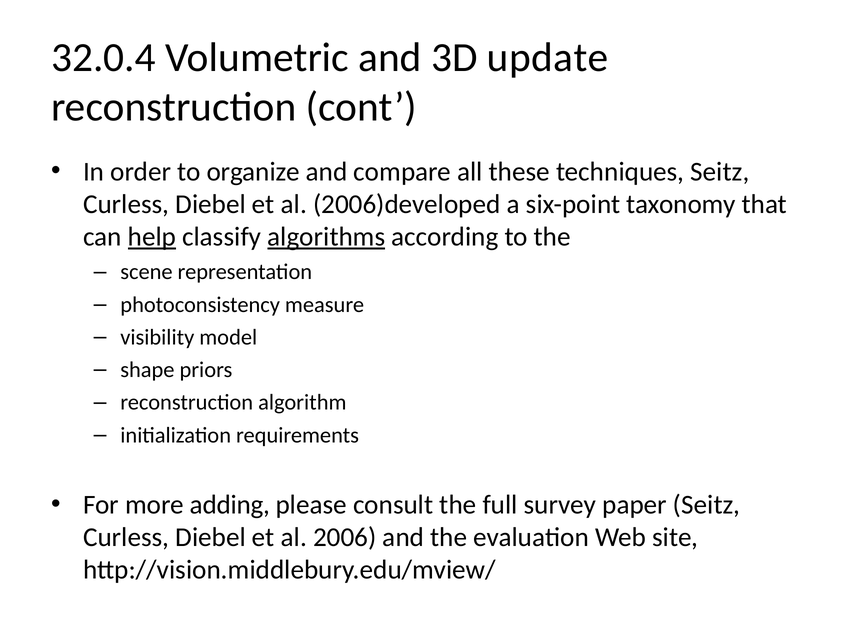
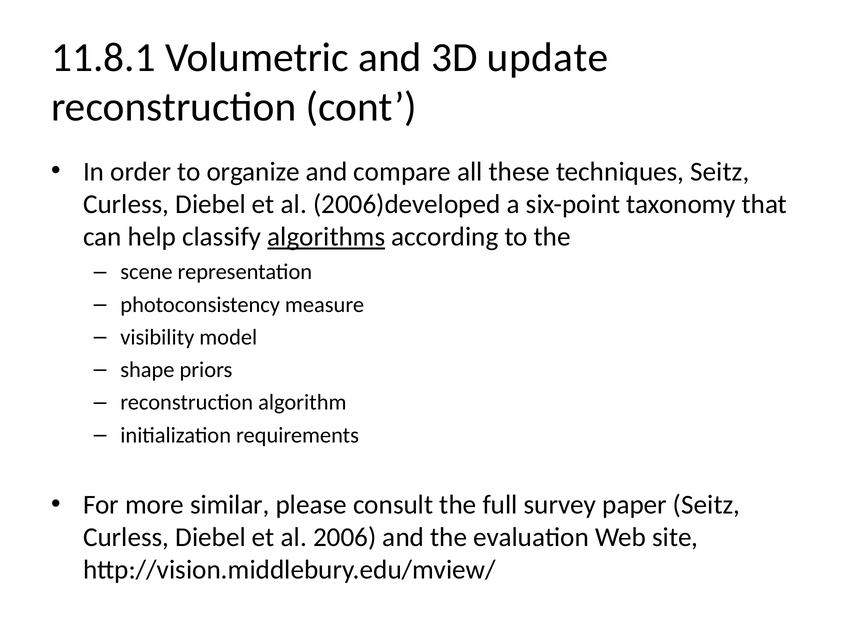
32.0.4: 32.0.4 -> 11.8.1
help underline: present -> none
adding: adding -> similar
